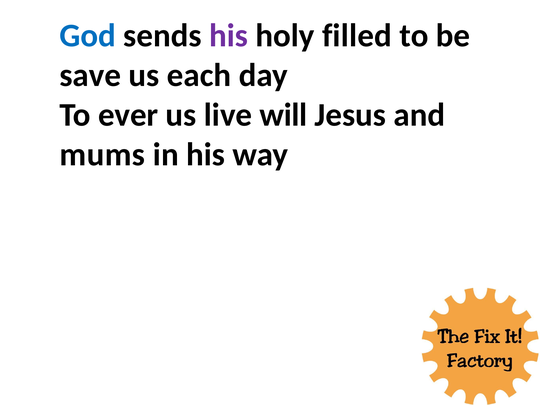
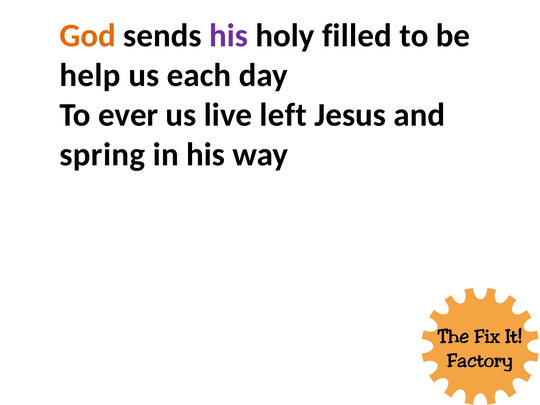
God colour: blue -> orange
save: save -> help
will: will -> left
mums: mums -> spring
